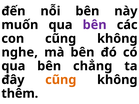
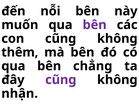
nghe: nghe -> thêm
cũng at (61, 80) colour: orange -> purple
thêm: thêm -> nhận
